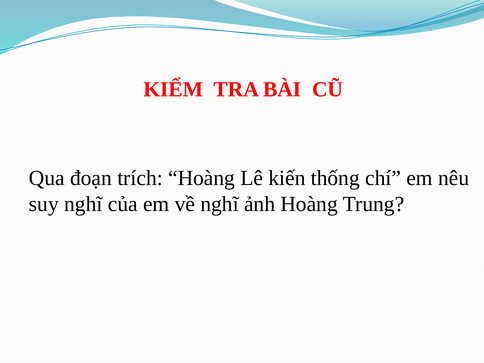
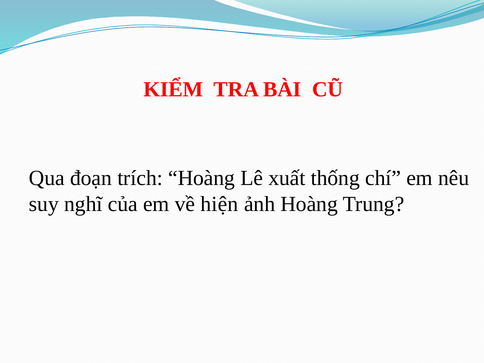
kiến: kiến -> xuất
về nghĩ: nghĩ -> hiện
